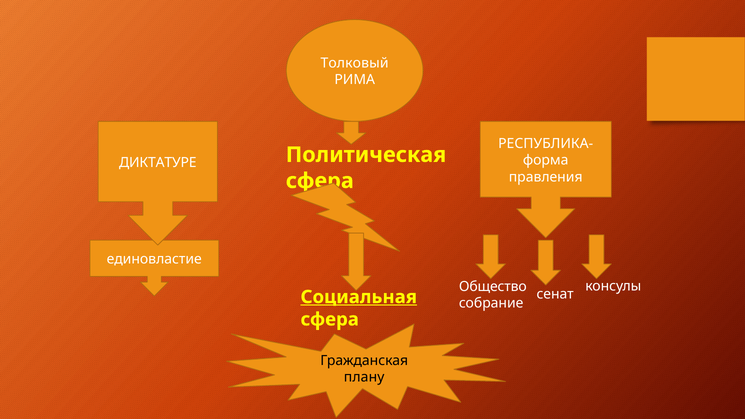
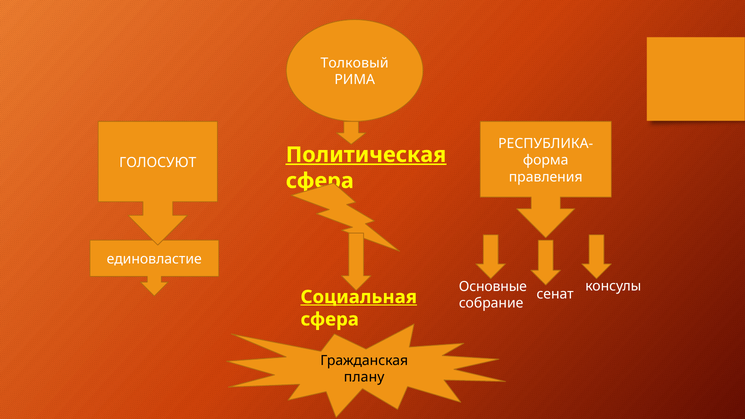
Политическая underline: none -> present
ДИКТАТУРЕ: ДИКТАТУРЕ -> ГОЛОСУЮТ
Общество: Общество -> Основные
